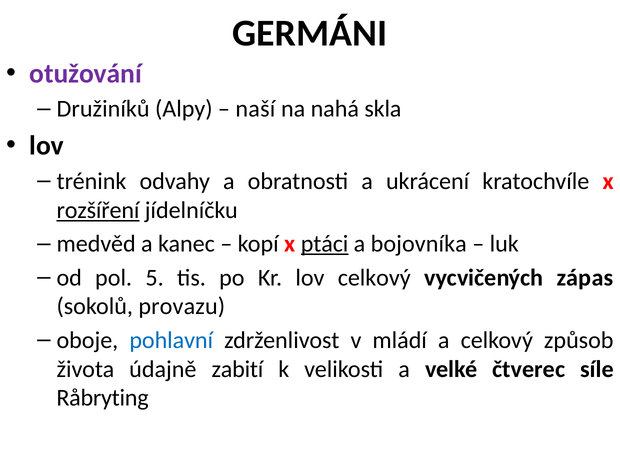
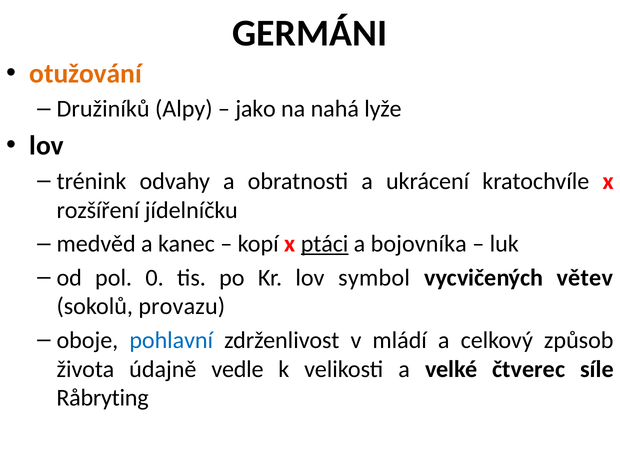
otužování colour: purple -> orange
naší: naší -> jako
skla: skla -> lyže
rozšíření underline: present -> none
5: 5 -> 0
lov celkový: celkový -> symbol
zápas: zápas -> větev
zabití: zabití -> vedle
